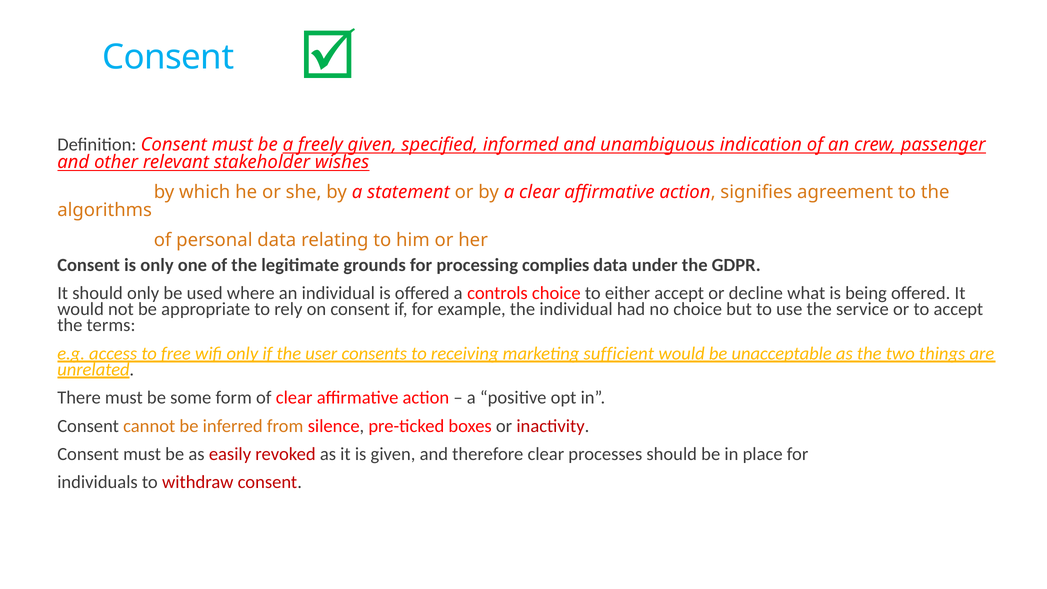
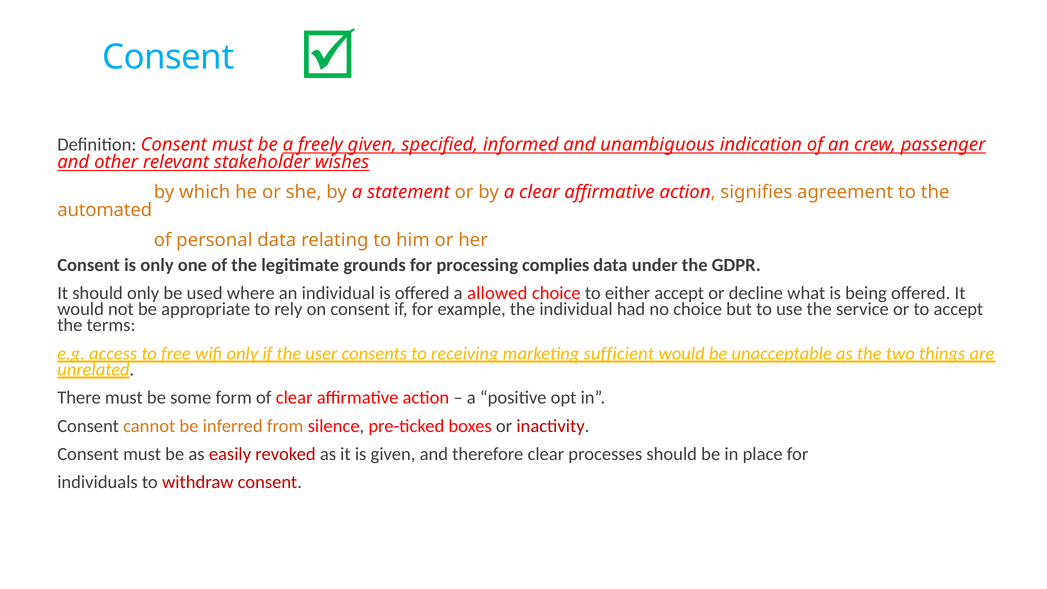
algorithms: algorithms -> automated
controls: controls -> allowed
